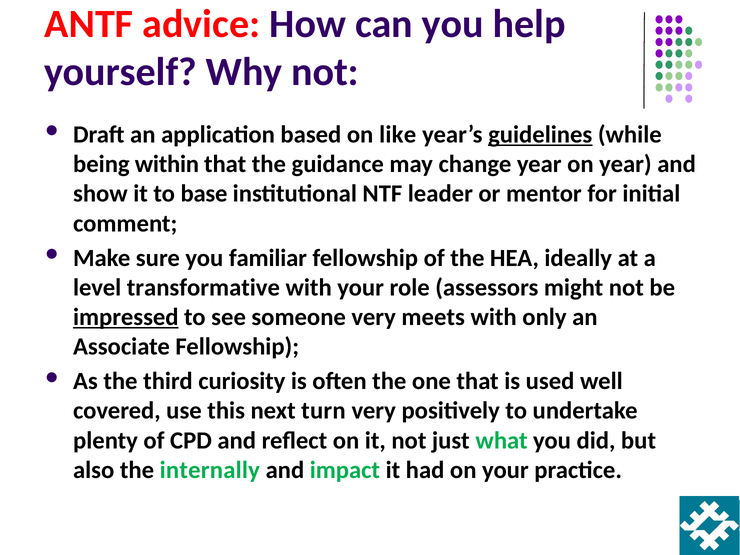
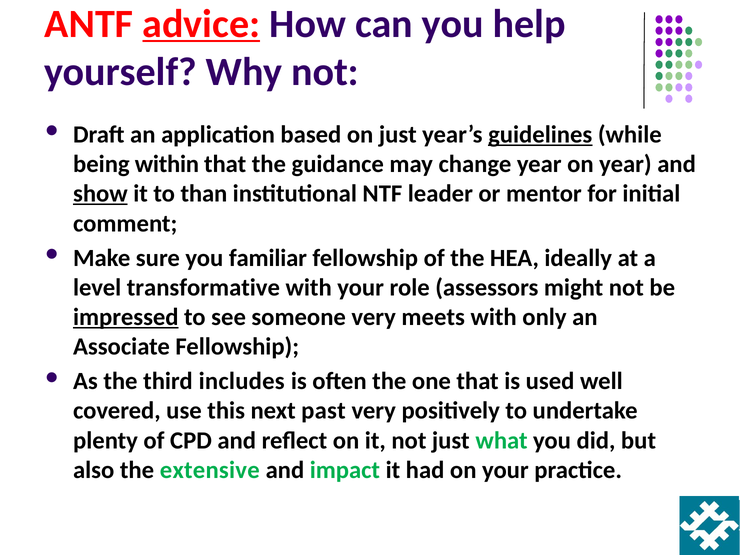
advice underline: none -> present
on like: like -> just
show underline: none -> present
base: base -> than
curiosity: curiosity -> includes
turn: turn -> past
internally: internally -> extensive
